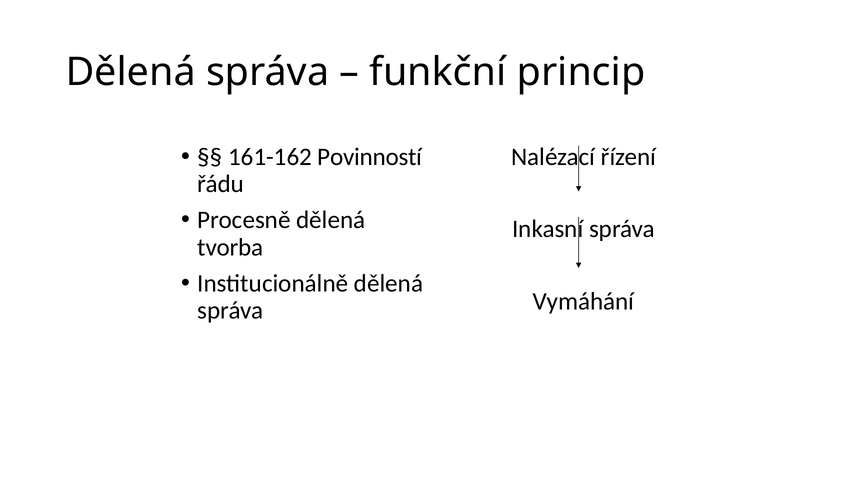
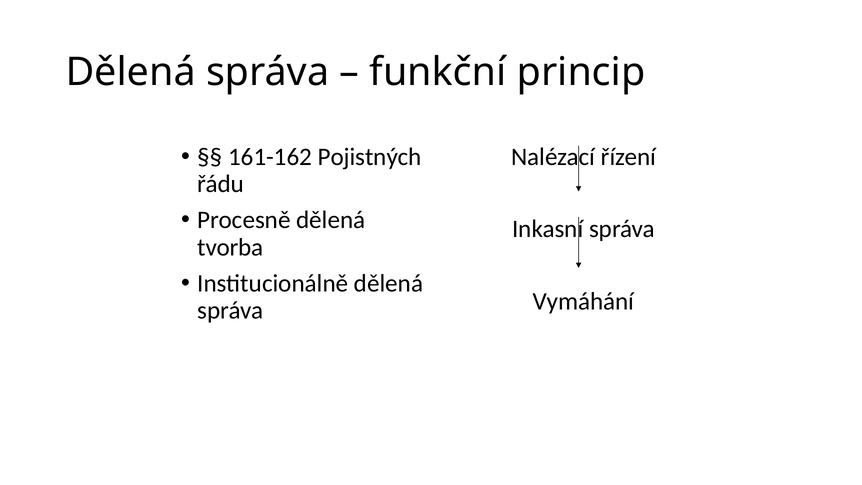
Povinností: Povinností -> Pojistných
